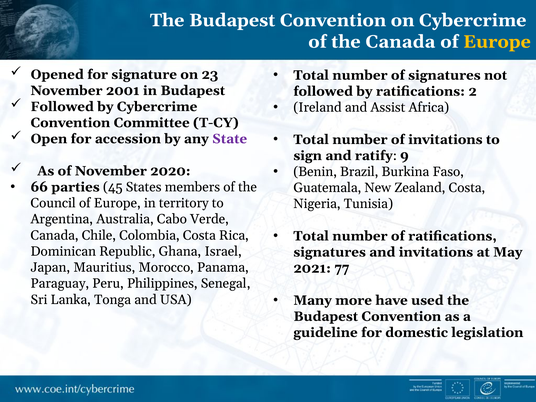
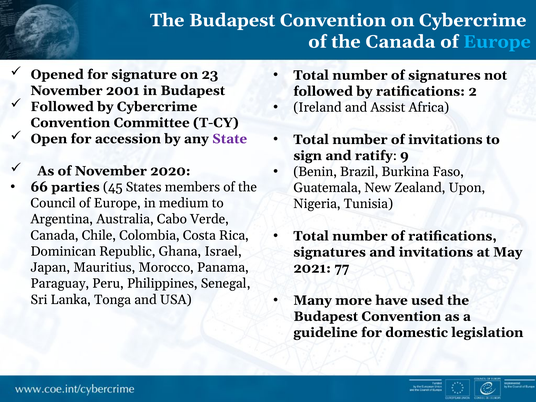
Europe at (497, 42) colour: yellow -> light blue
Zealand Costa: Costa -> Upon
territory: territory -> medium
